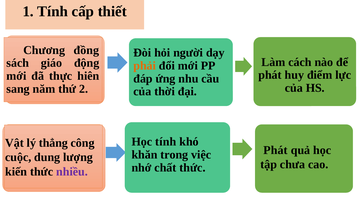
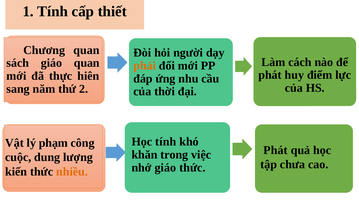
Chương đồng: đồng -> quan
giáo động: động -> quan
thẳng: thẳng -> phạm
nhớ chất: chất -> giáo
nhiều colour: purple -> orange
